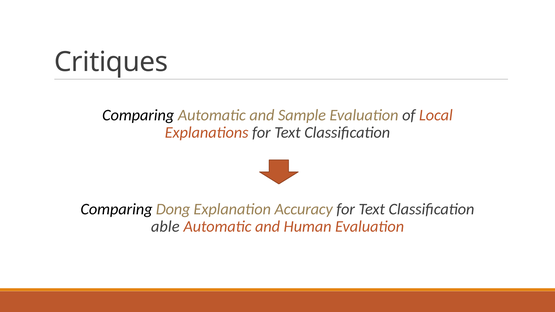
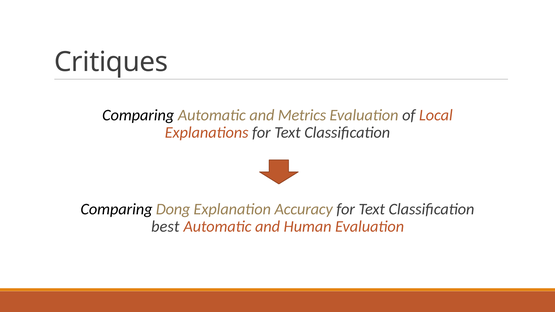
Sample: Sample -> Metrics
able: able -> best
